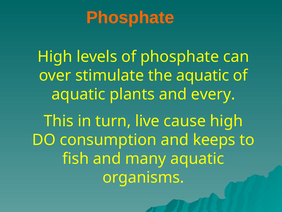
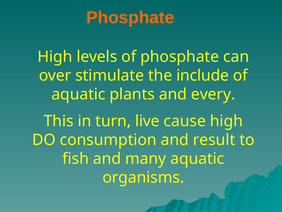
the aquatic: aquatic -> include
keeps: keeps -> result
